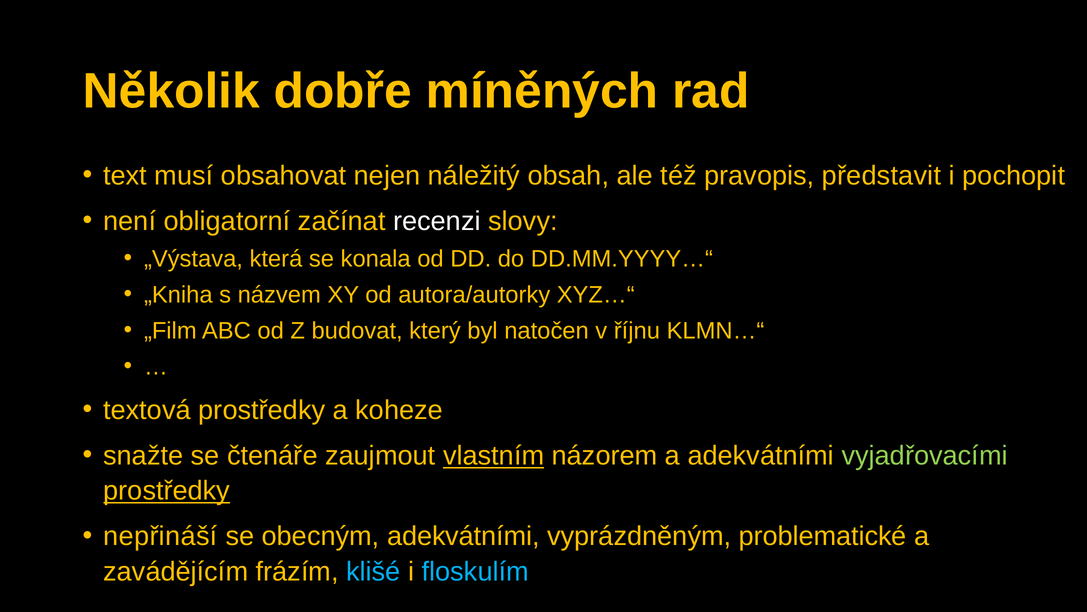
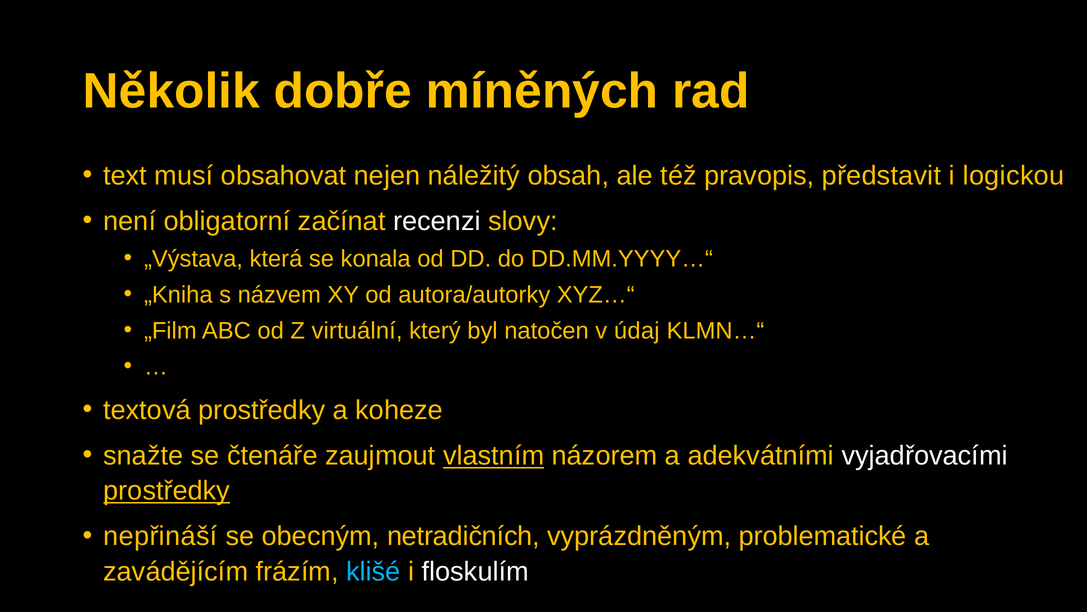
pochopit: pochopit -> logickou
budovat: budovat -> virtuální
říjnu: říjnu -> údaj
vyjadřovacími colour: light green -> white
obecným adekvátními: adekvátními -> netradičních
floskulím colour: light blue -> white
